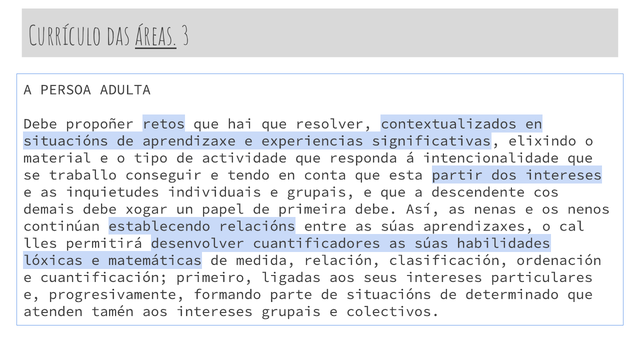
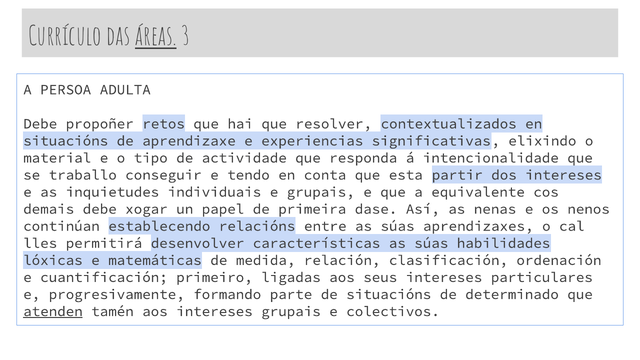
descendente: descendente -> equivalente
primeira debe: debe -> dase
cuantificadores: cuantificadores -> características
atenden underline: none -> present
